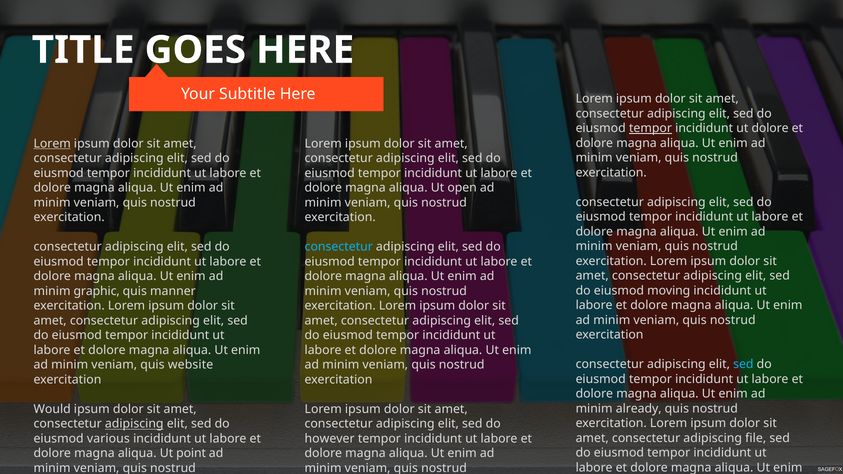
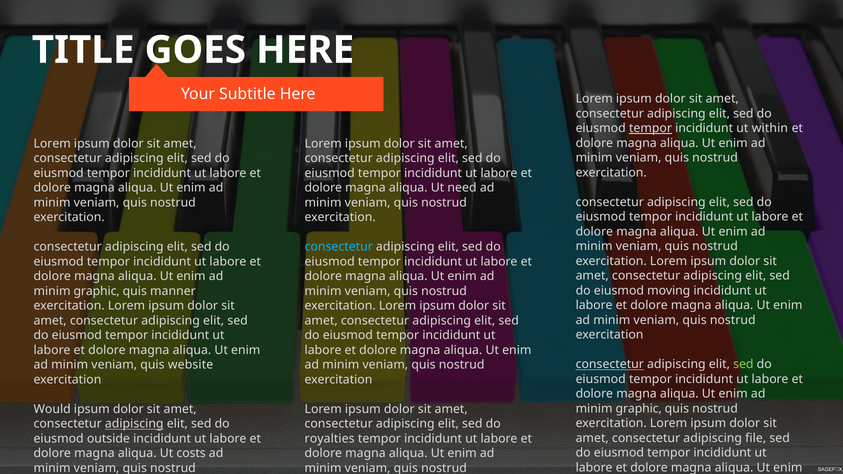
ut dolore: dolore -> within
Lorem at (52, 144) underline: present -> none
open: open -> need
consectetur at (610, 365) underline: none -> present
sed at (743, 365) colour: light blue -> light green
already at (639, 409): already -> graphic
various: various -> outside
however: however -> royalties
point: point -> costs
